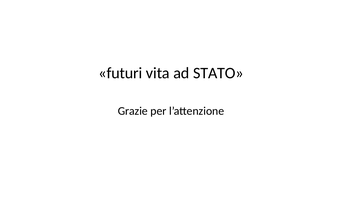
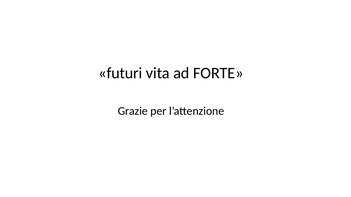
STATO: STATO -> FORTE
